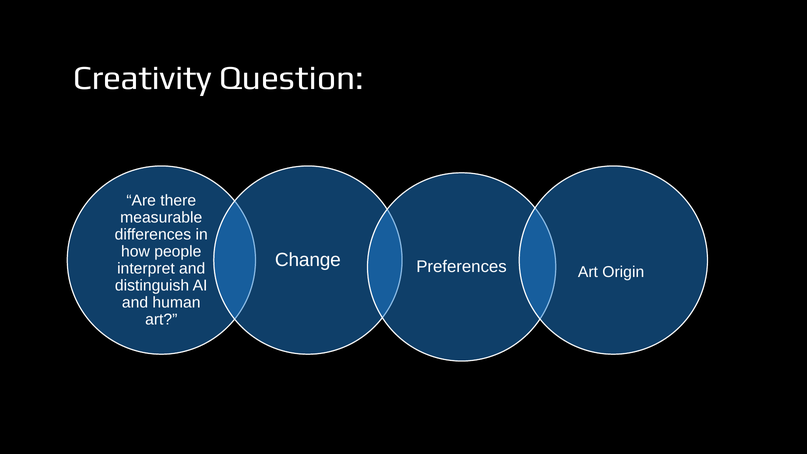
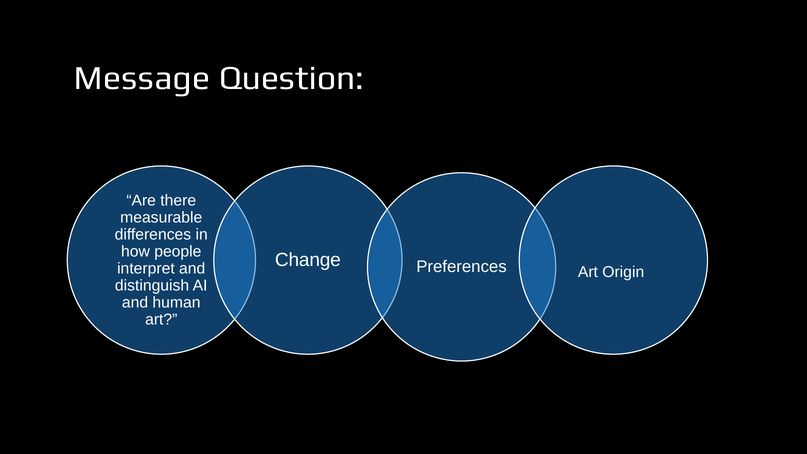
Creativity: Creativity -> Message
